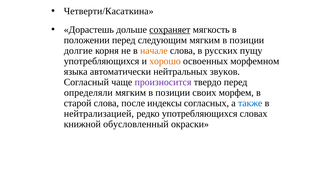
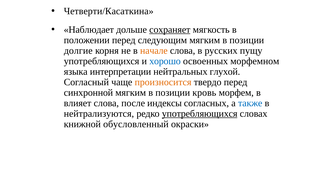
Дорастешь: Дорастешь -> Наблюдает
хорошо colour: orange -> blue
автоматически: автоматически -> интерпретации
звуков: звуков -> глухой
произносится colour: purple -> orange
определяли: определяли -> синхронной
своих: своих -> кровь
старой: старой -> влияет
нейтрализацией: нейтрализацией -> нейтрализуются
употребляющихся at (200, 113) underline: none -> present
